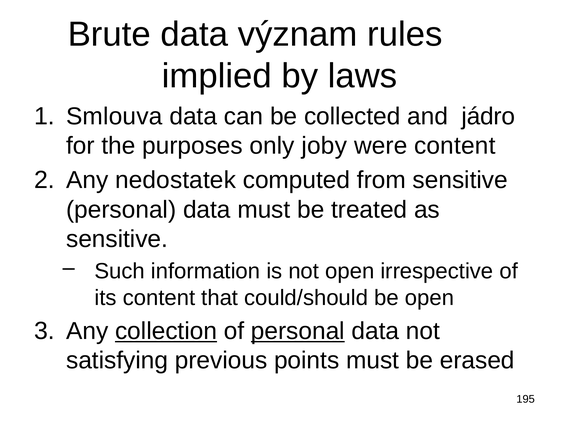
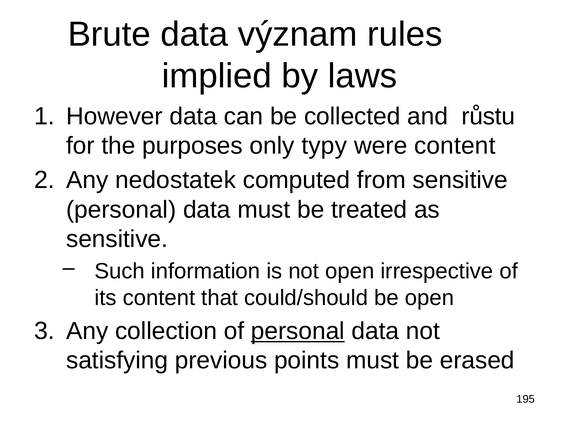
Smlouva: Smlouva -> However
jádro: jádro -> růstu
joby: joby -> typy
collection underline: present -> none
